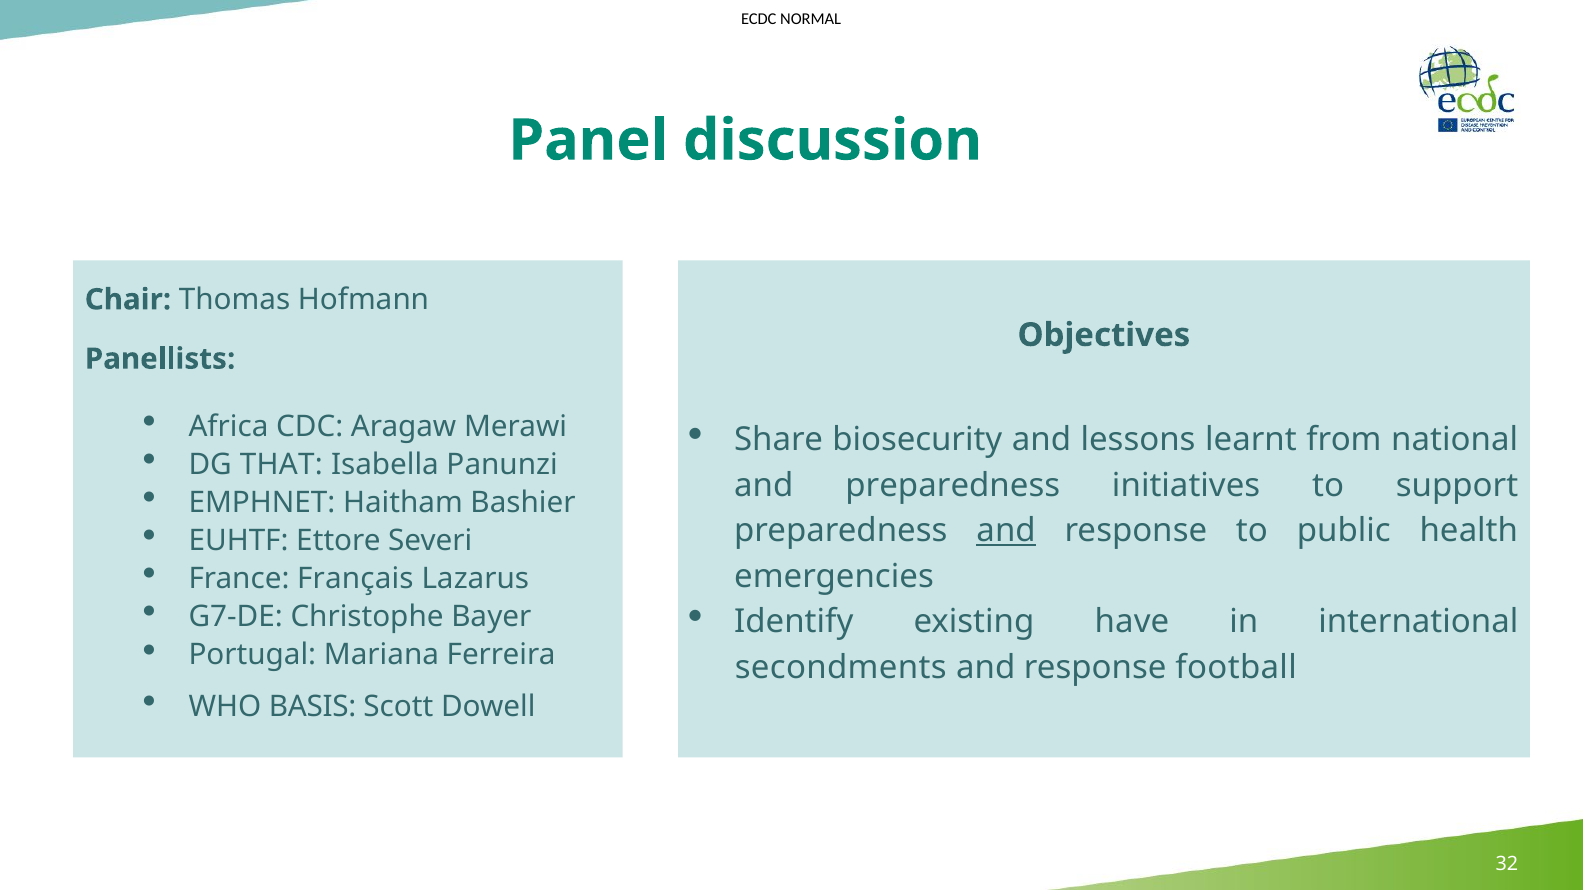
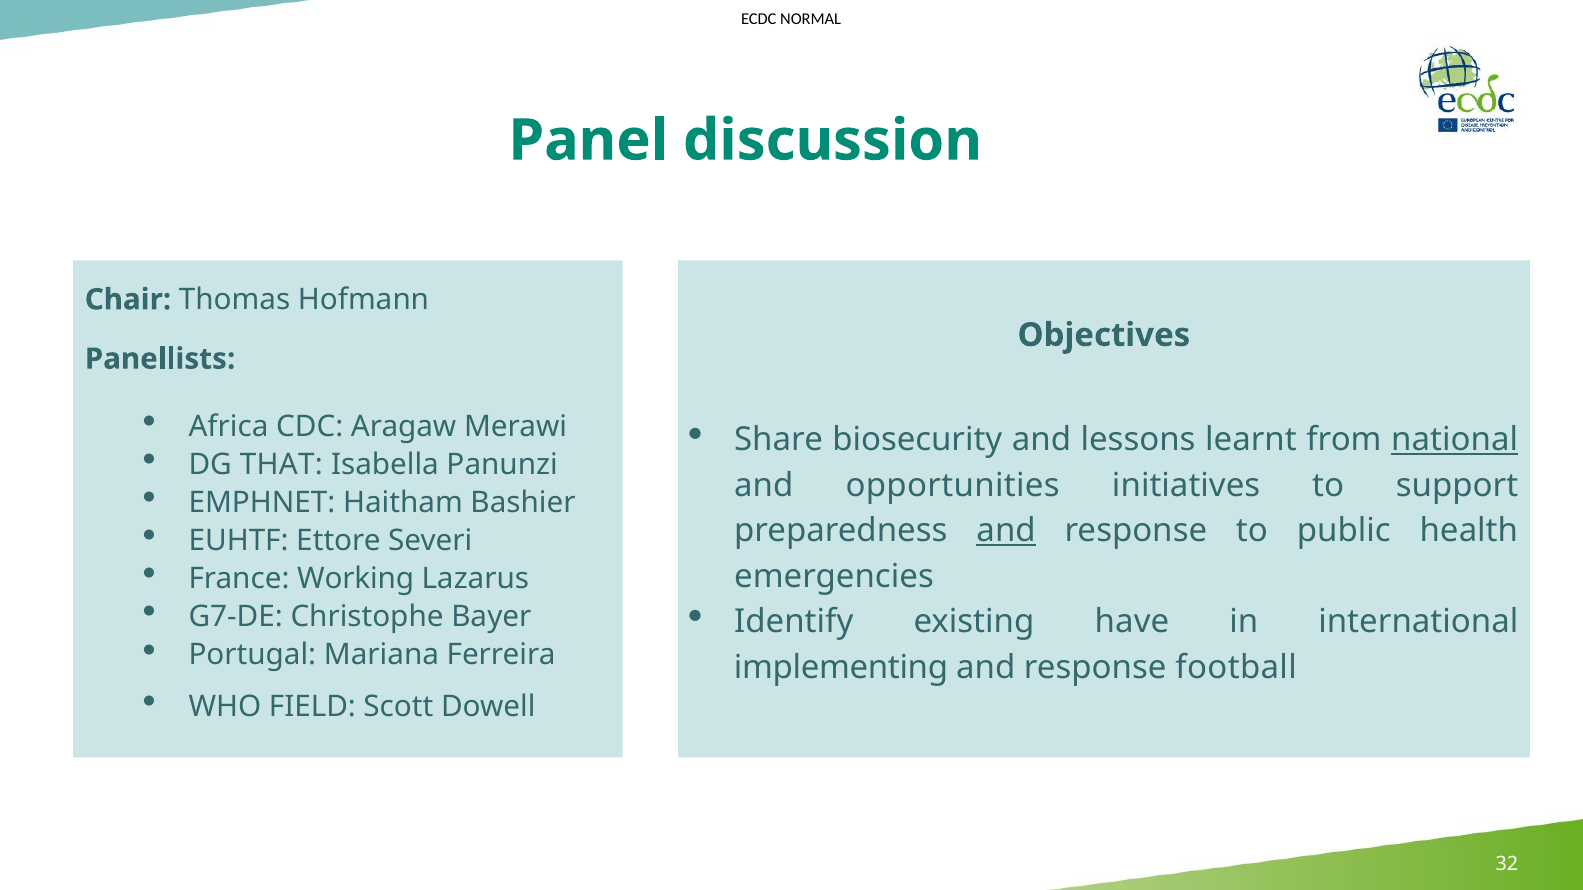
national underline: none -> present
and preparedness: preparedness -> opportunities
Français: Français -> Working
secondments: secondments -> implementing
BASIS: BASIS -> FIELD
